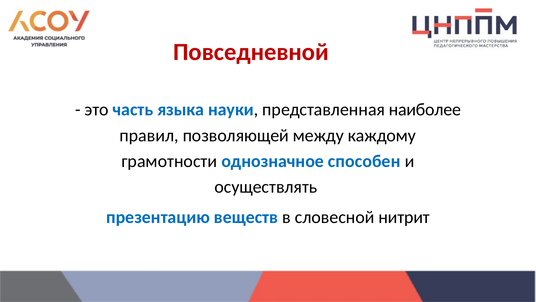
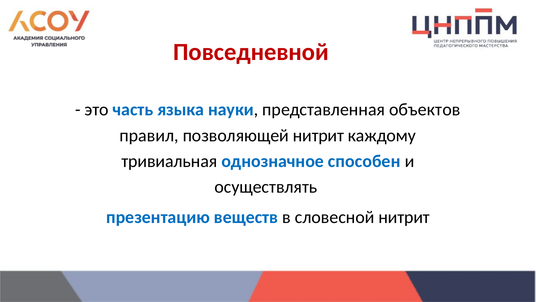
наиболее: наиболее -> объектов
позволяющей между: между -> нитрит
грамотности: грамотности -> тривиальная
